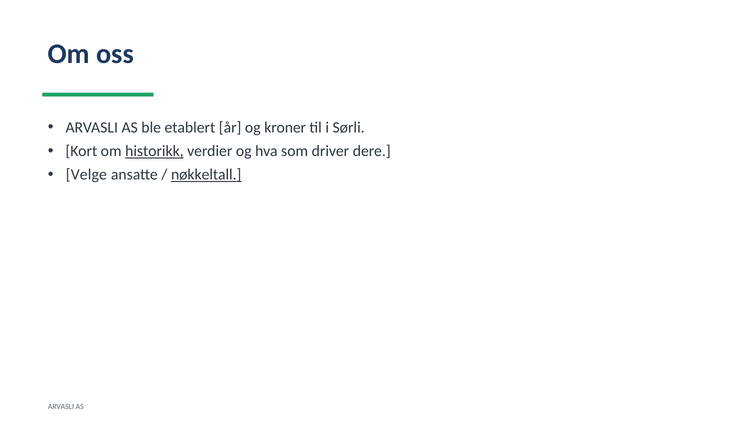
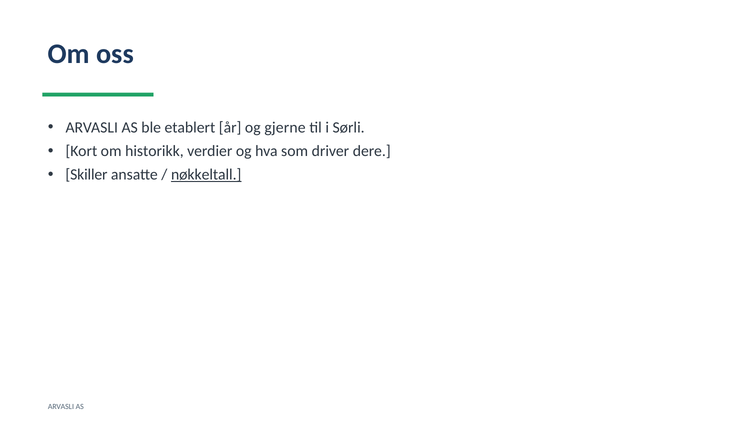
kroner: kroner -> gjerne
historikk underline: present -> none
Velge: Velge -> Skiller
